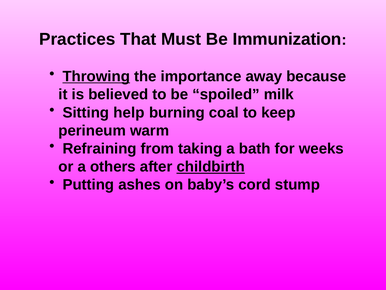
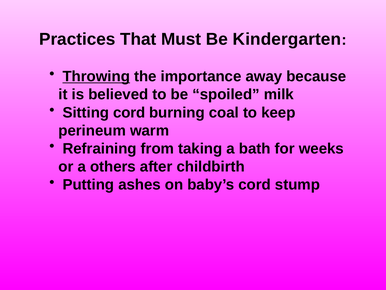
Immunization: Immunization -> Kindergarten
Sitting help: help -> cord
childbirth underline: present -> none
